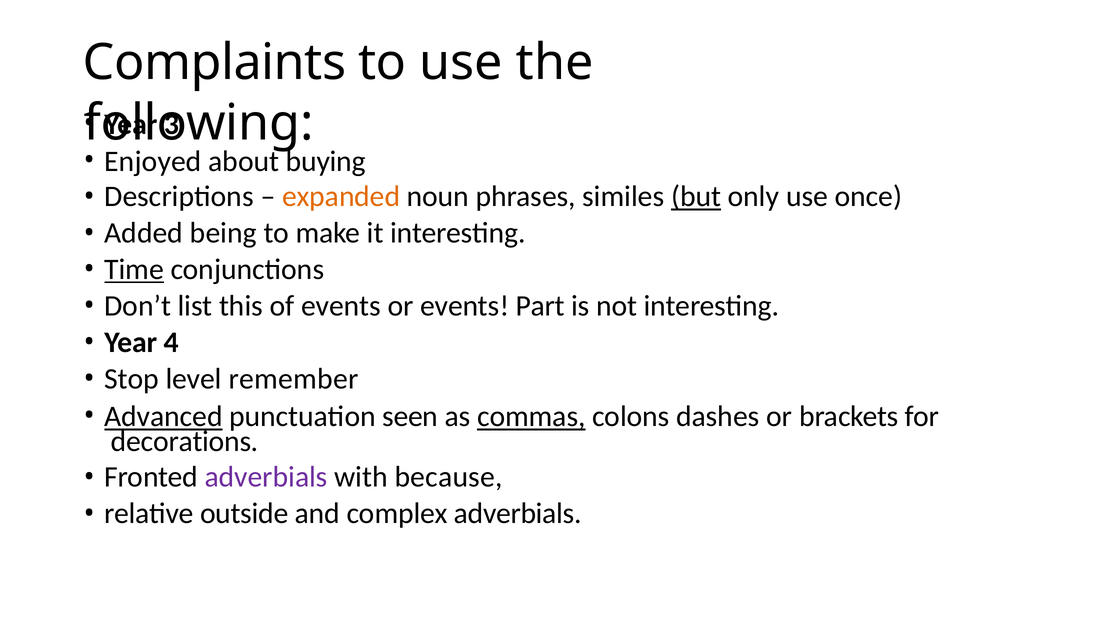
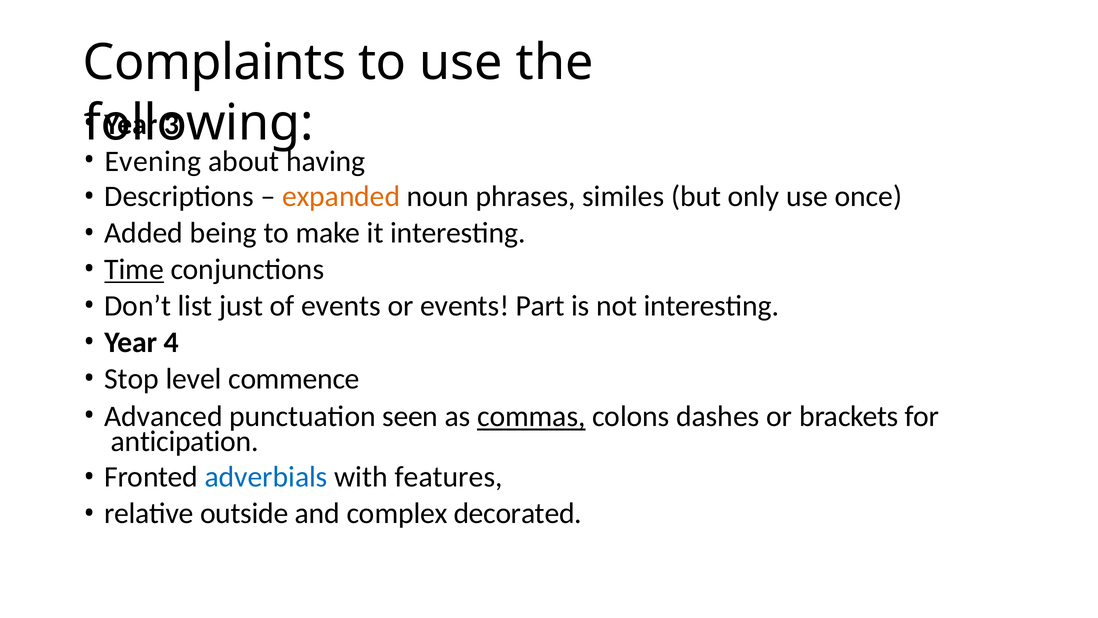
Enjoyed: Enjoyed -> Evening
buying: buying -> having
but underline: present -> none
this: this -> just
remember: remember -> commence
Advanced underline: present -> none
decorations: decorations -> anticipation
adverbials at (266, 477) colour: purple -> blue
because: because -> features
complex adverbials: adverbials -> decorated
